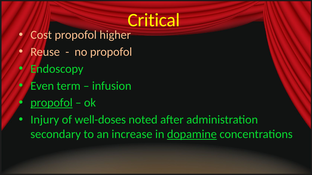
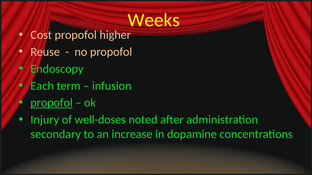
Critical: Critical -> Weeks
Even: Even -> Each
dopamine underline: present -> none
